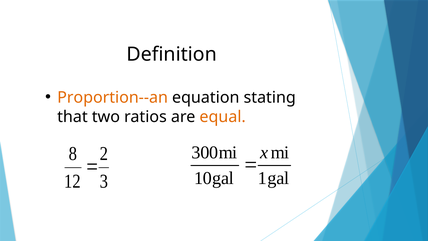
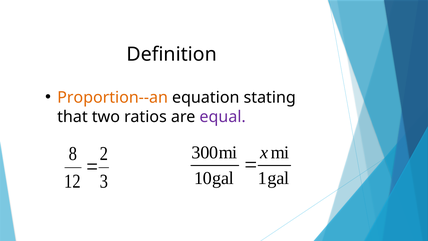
equal colour: orange -> purple
